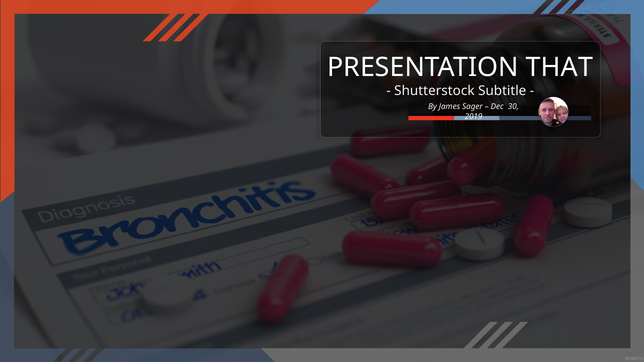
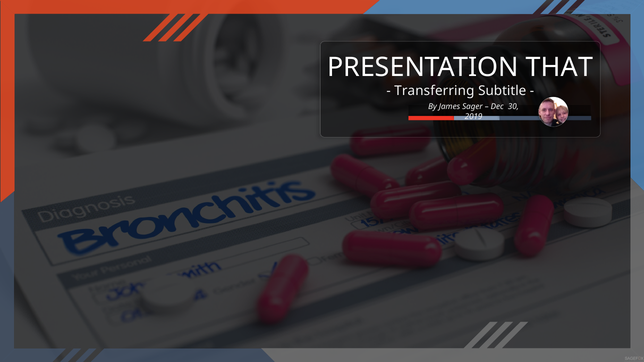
Shutterstock: Shutterstock -> Transferring
